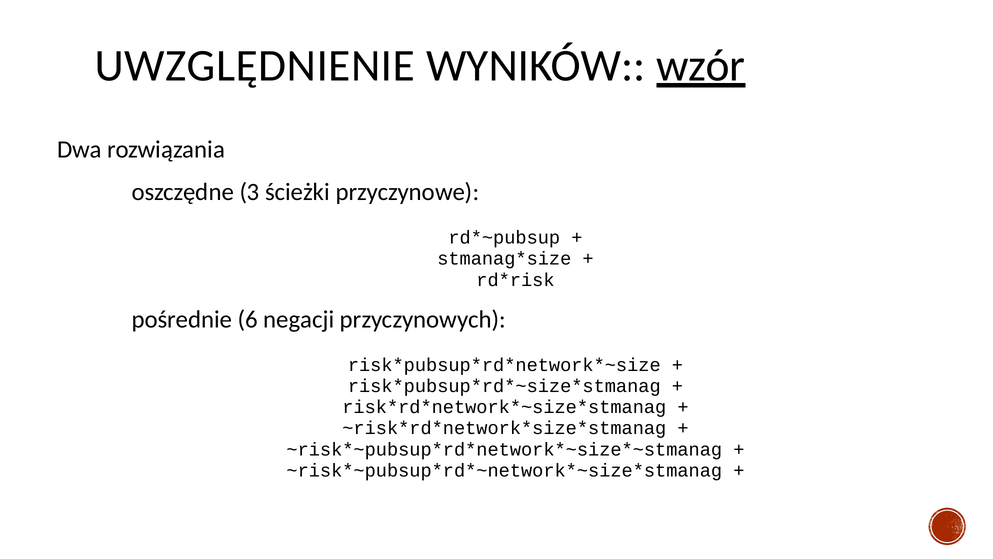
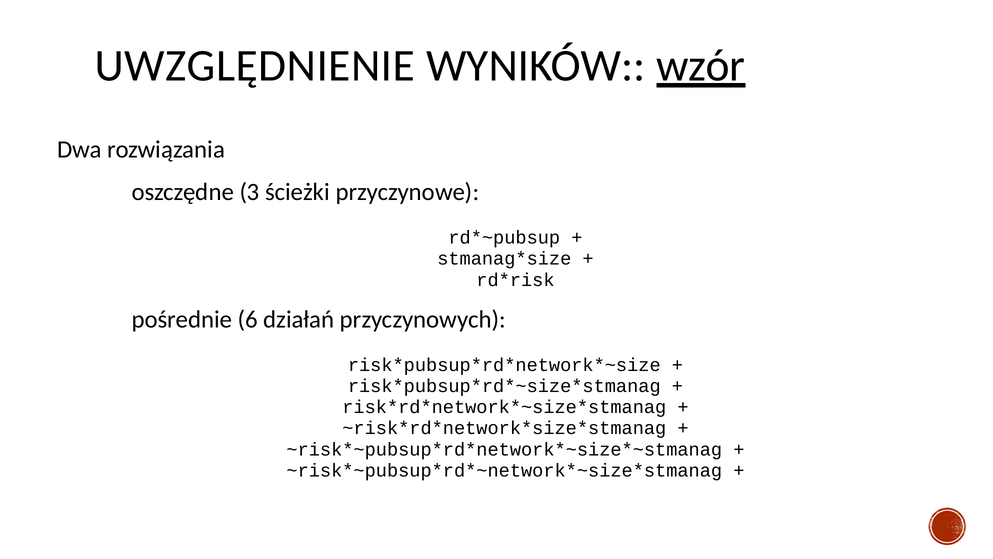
negacji: negacji -> działań
